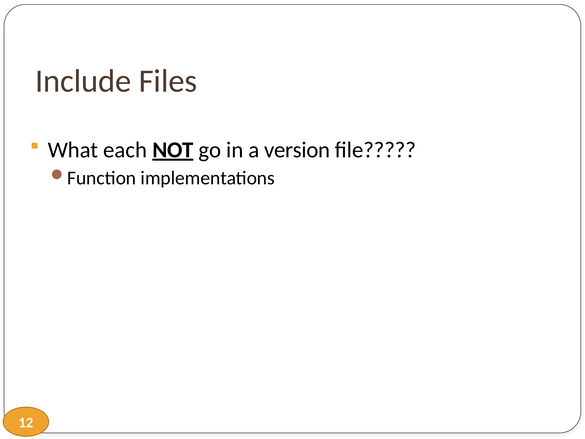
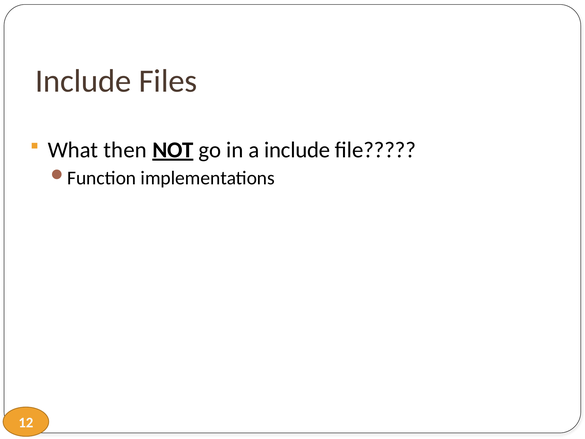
each: each -> then
a version: version -> include
